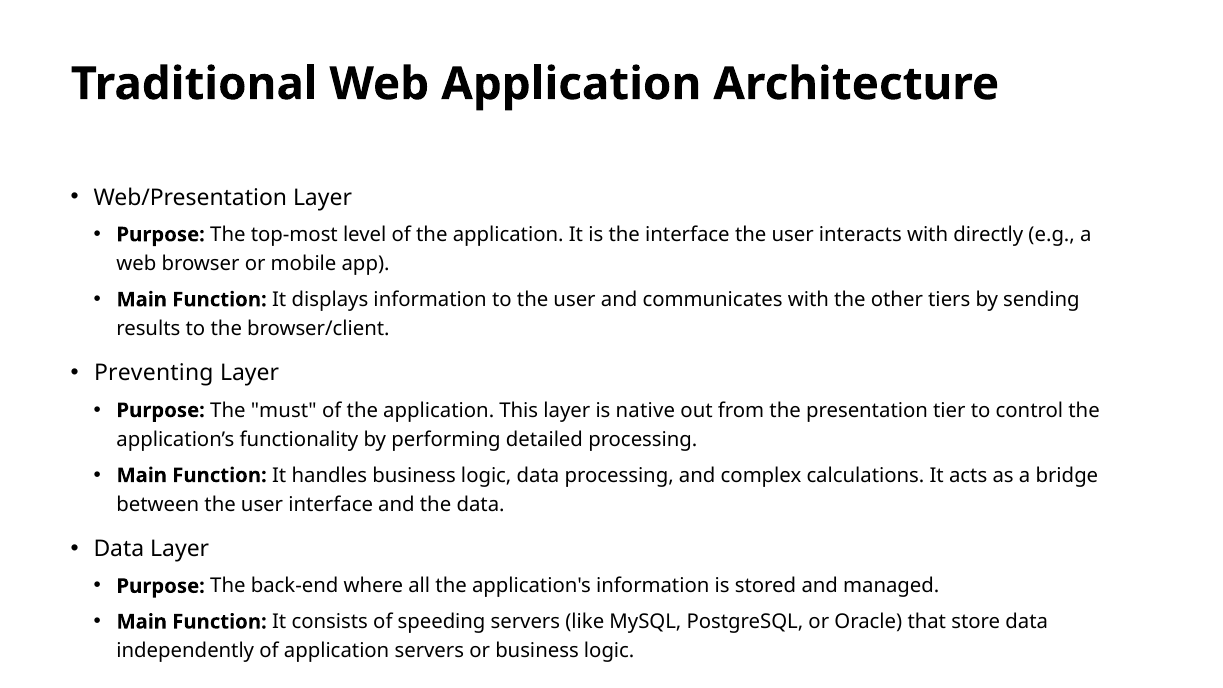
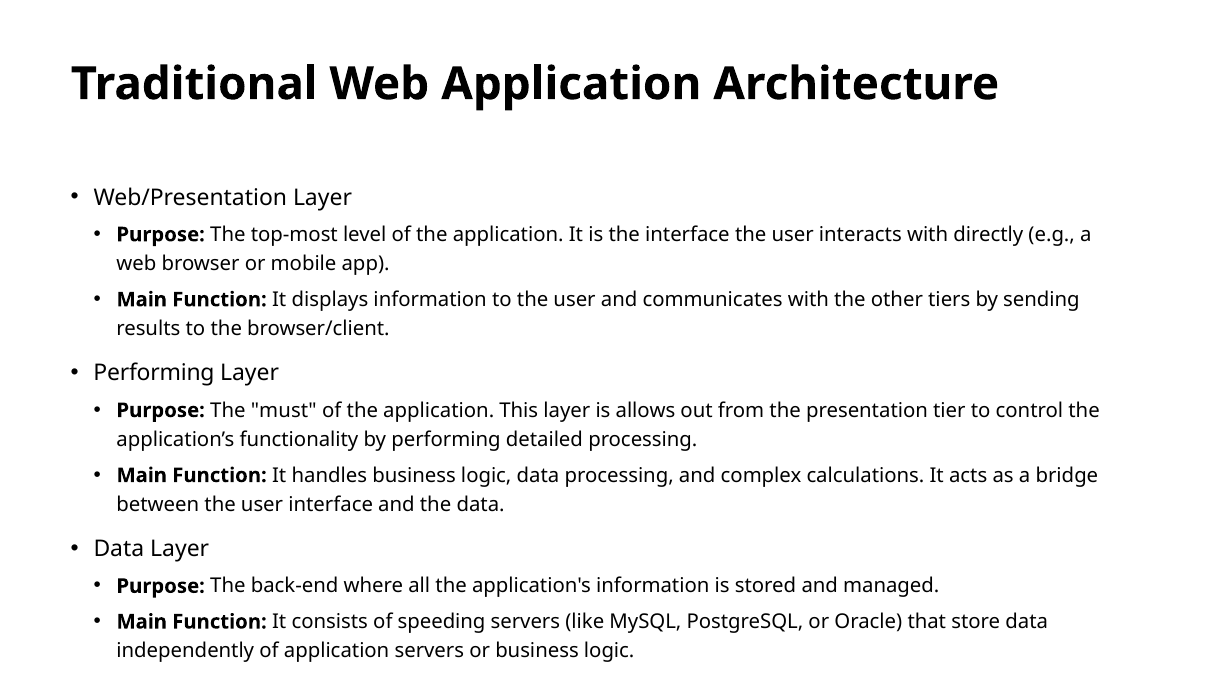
Preventing at (154, 373): Preventing -> Performing
native: native -> allows
